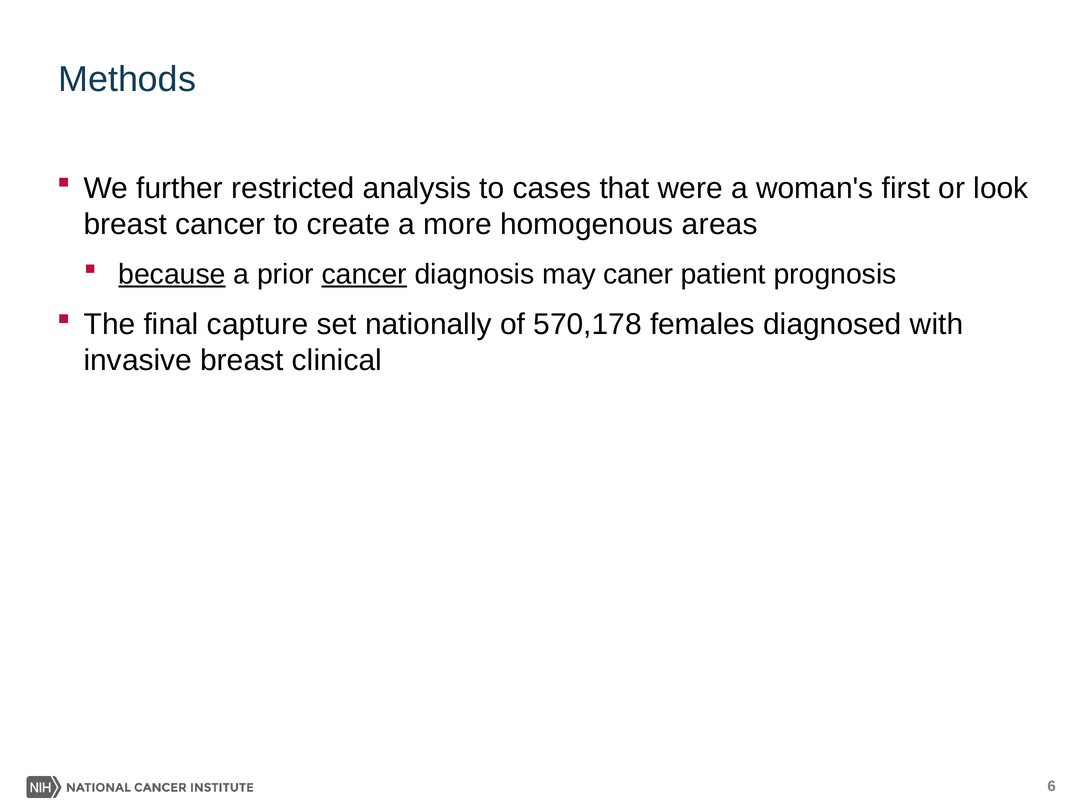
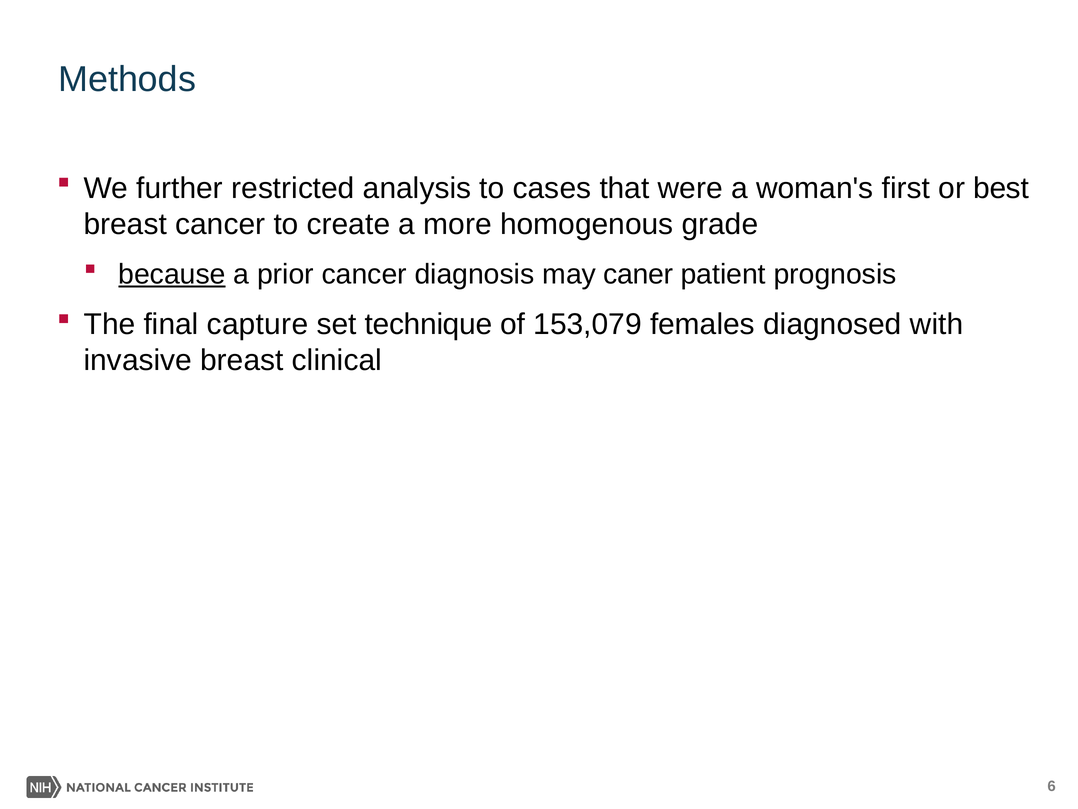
look: look -> best
areas: areas -> grade
cancer at (364, 274) underline: present -> none
nationally: nationally -> technique
570,178: 570,178 -> 153,079
